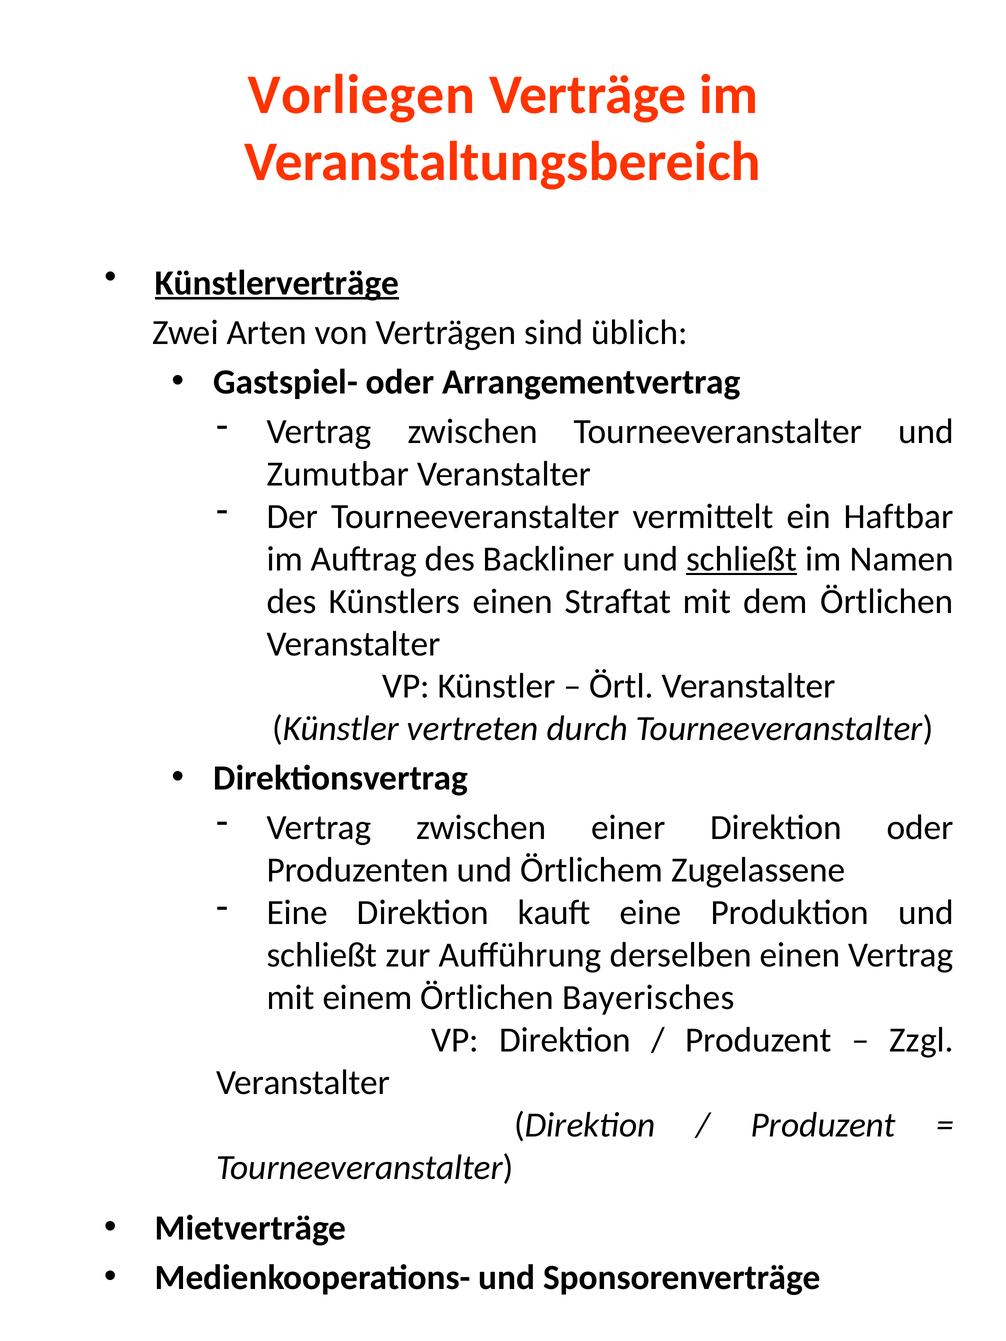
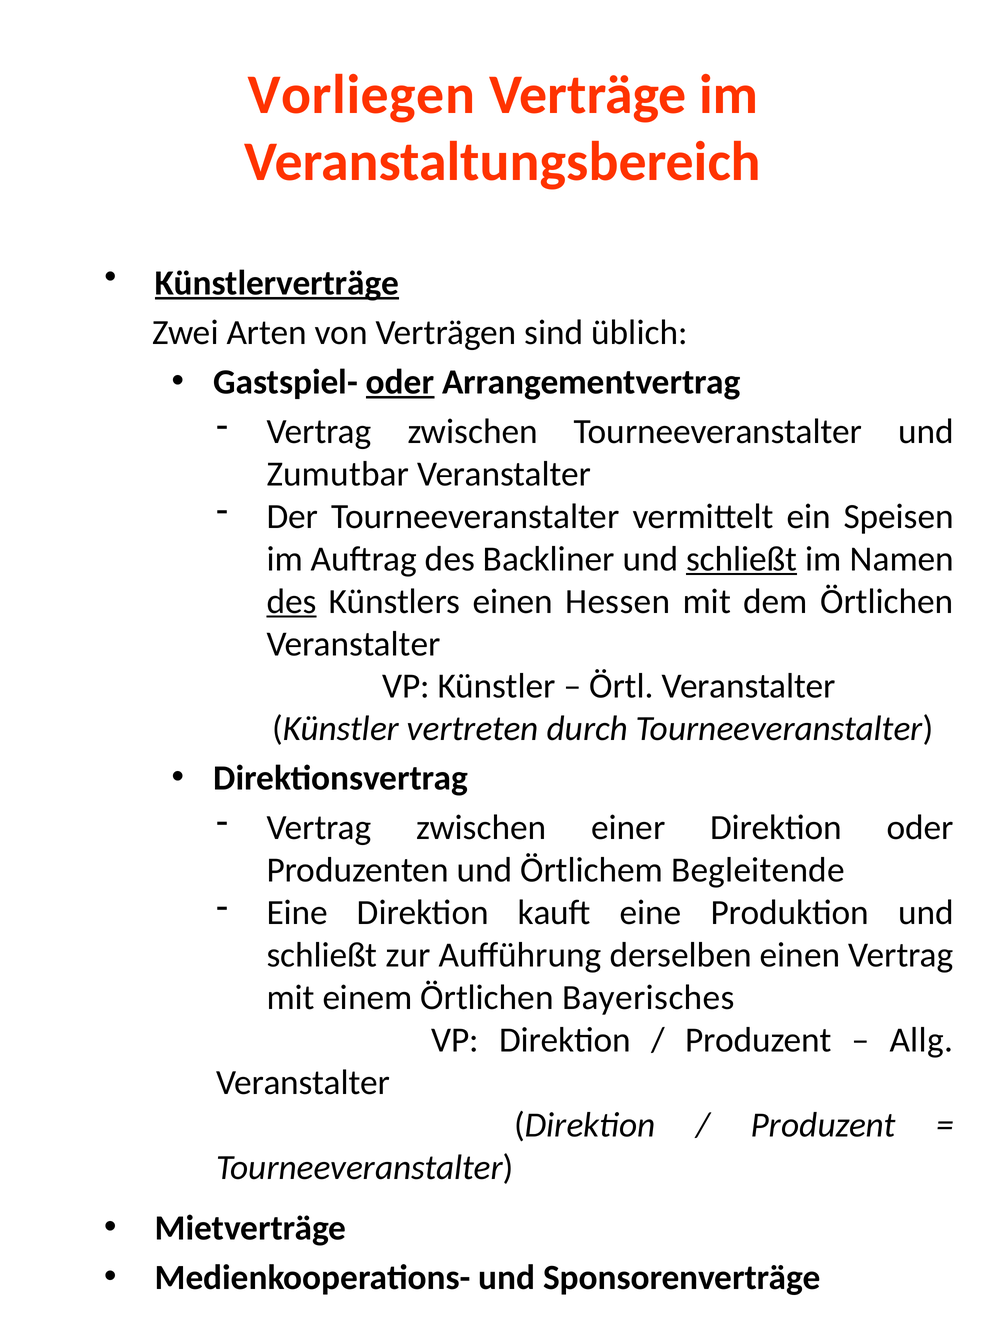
oder at (400, 382) underline: none -> present
Haftbar: Haftbar -> Speisen
des at (291, 602) underline: none -> present
Straftat: Straftat -> Hessen
Zugelassene: Zugelassene -> Begleitende
Zzgl: Zzgl -> Allg
